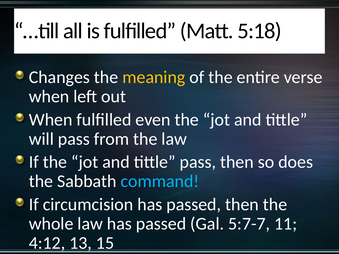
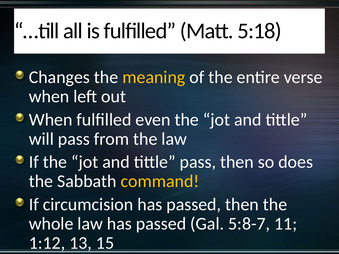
command colour: light blue -> yellow
5:7-7: 5:7-7 -> 5:8-7
4:12: 4:12 -> 1:12
